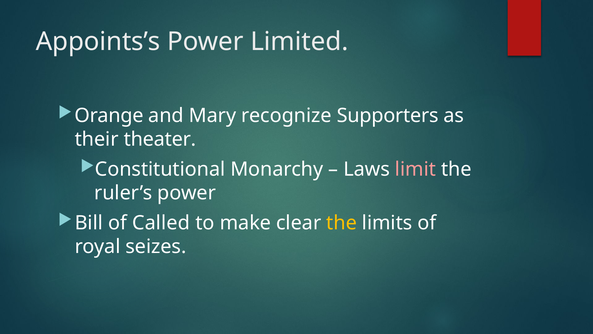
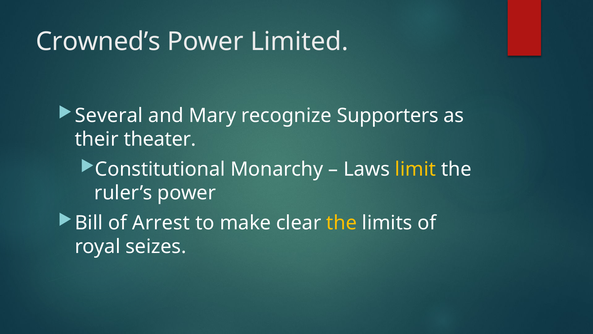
Appoints’s: Appoints’s -> Crowned’s
Orange: Orange -> Several
limit colour: pink -> yellow
Called: Called -> Arrest
